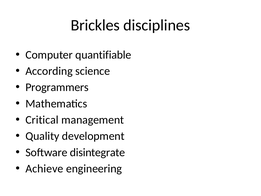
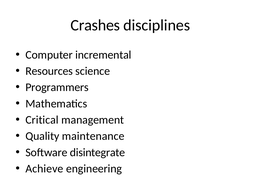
Brickles: Brickles -> Crashes
quantifiable: quantifiable -> incremental
According: According -> Resources
development: development -> maintenance
